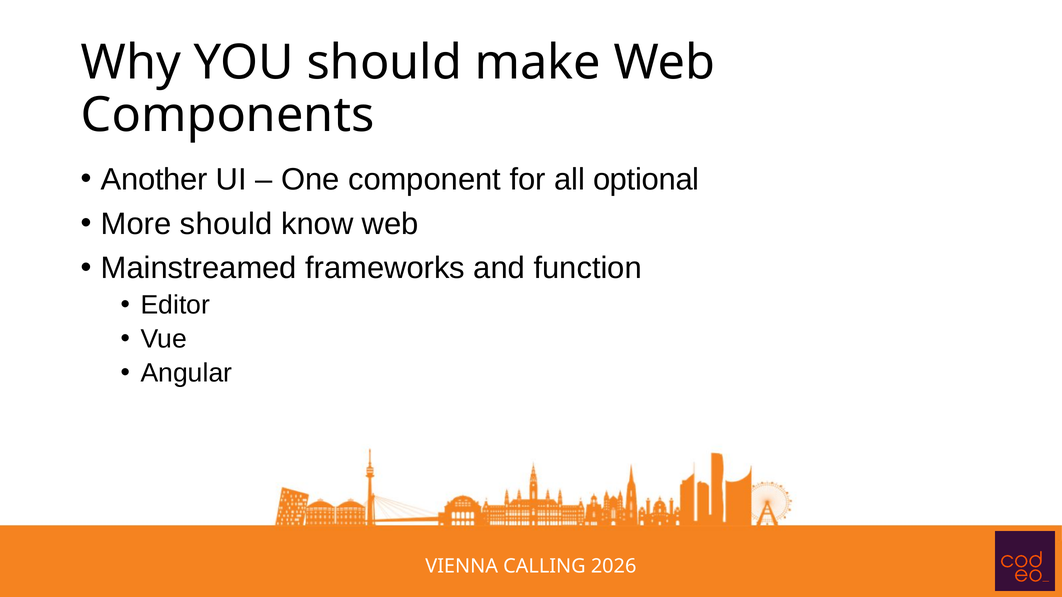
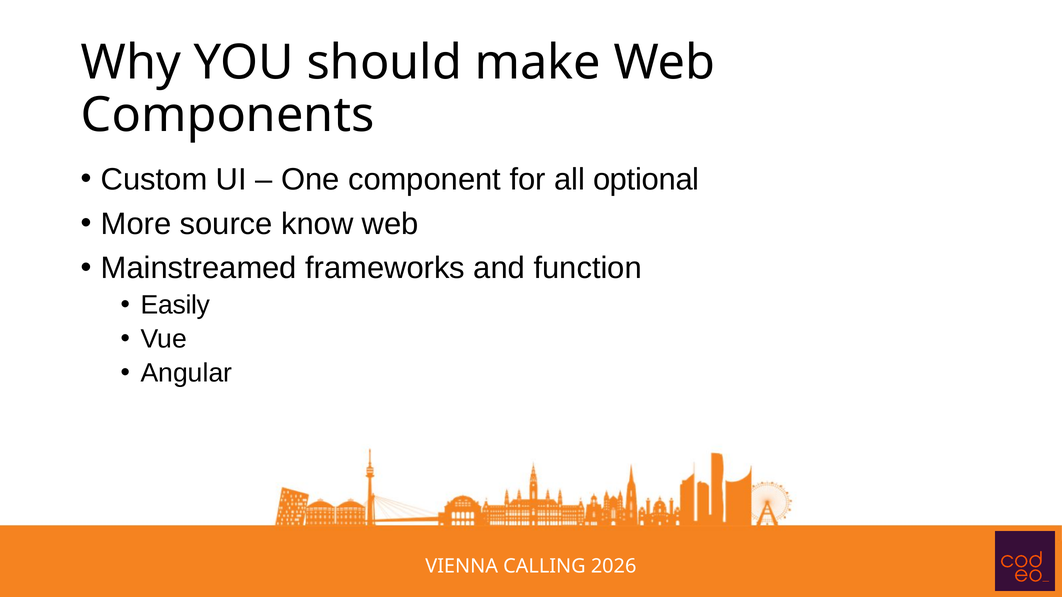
Another: Another -> Custom
More should: should -> source
Editor: Editor -> Easily
